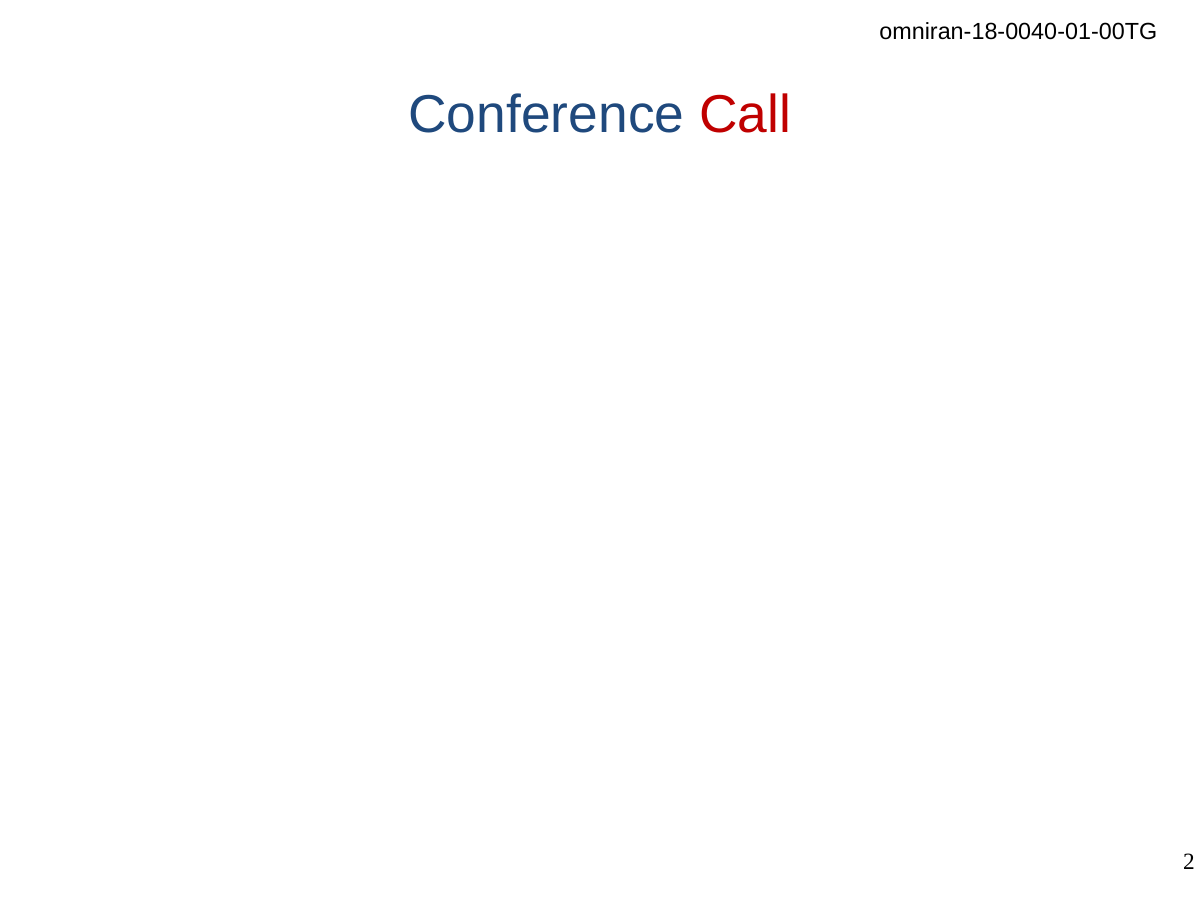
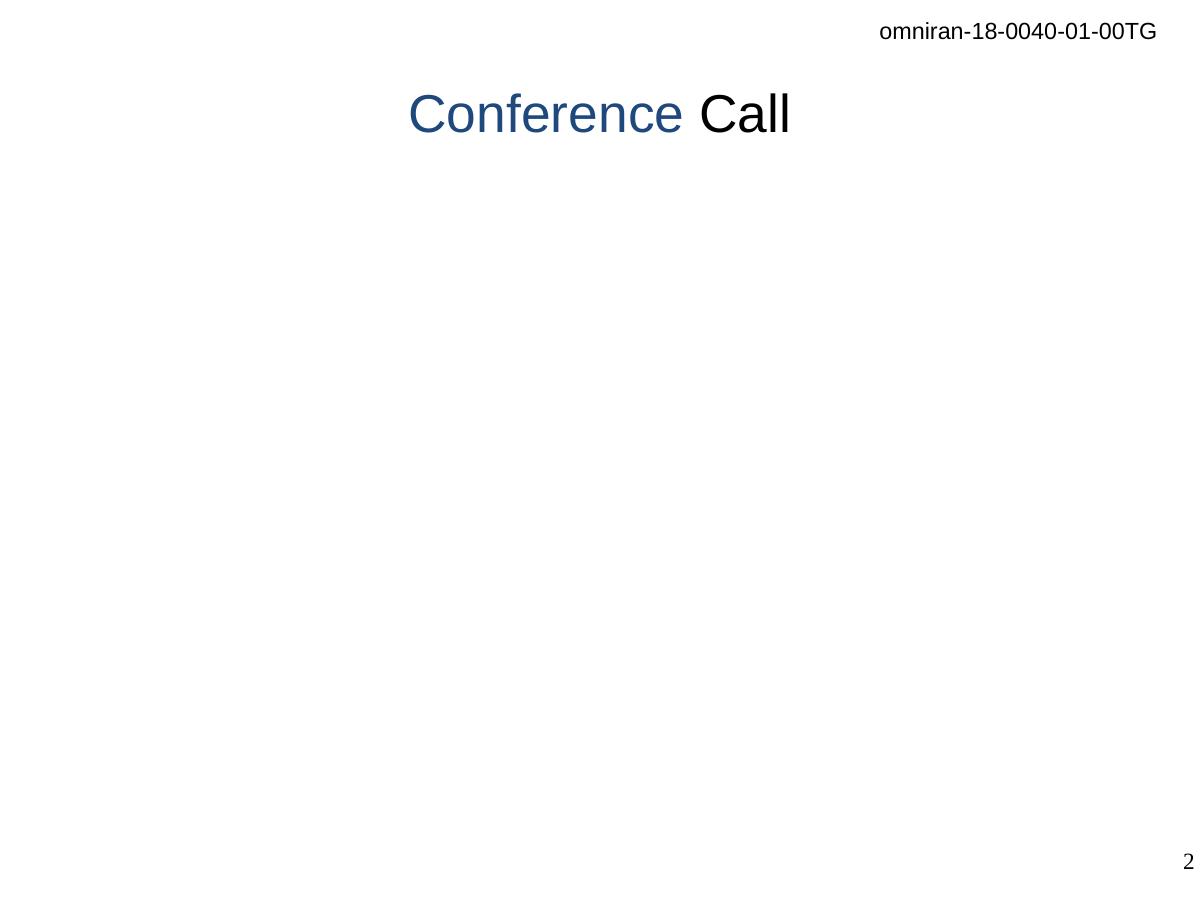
Call colour: red -> black
